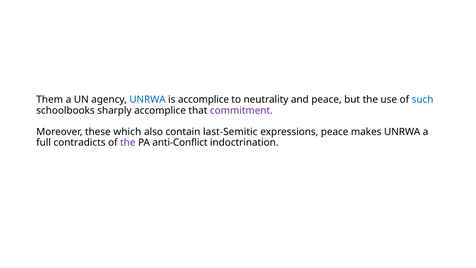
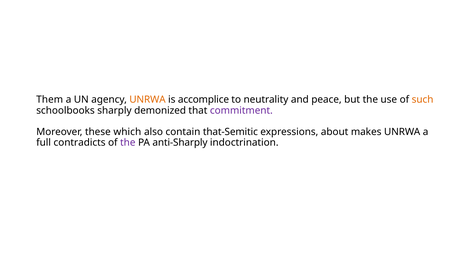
UNRWA at (148, 100) colour: blue -> orange
such colour: blue -> orange
sharply accomplice: accomplice -> demonized
last-Semitic: last-Semitic -> that-Semitic
expressions peace: peace -> about
anti-Conflict: anti-Conflict -> anti-Sharply
